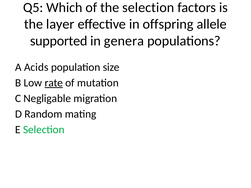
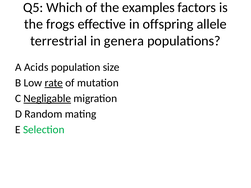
the selection: selection -> examples
layer: layer -> frogs
supported: supported -> terrestrial
Negligable underline: none -> present
